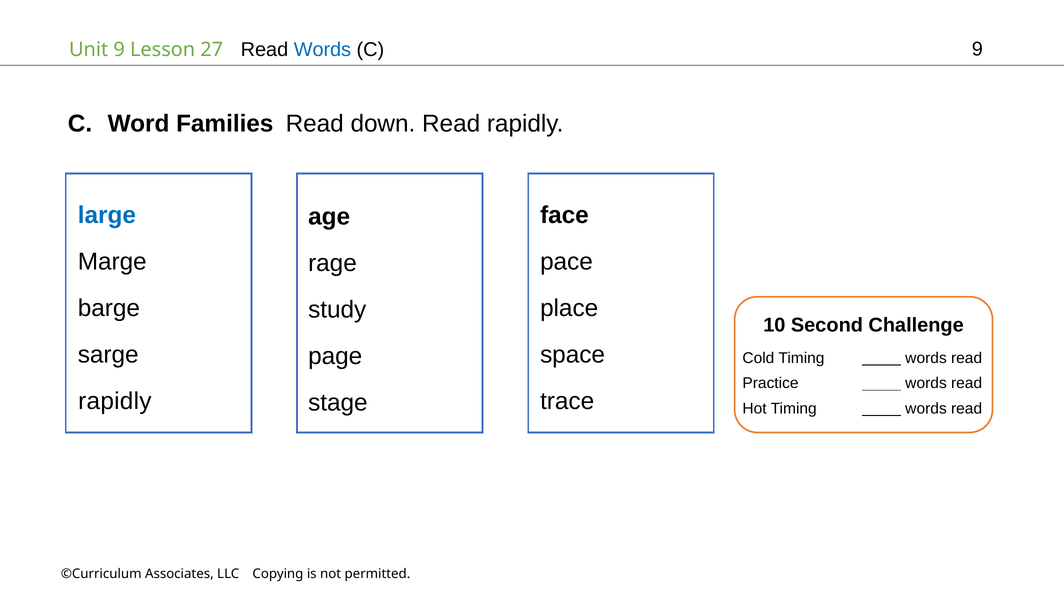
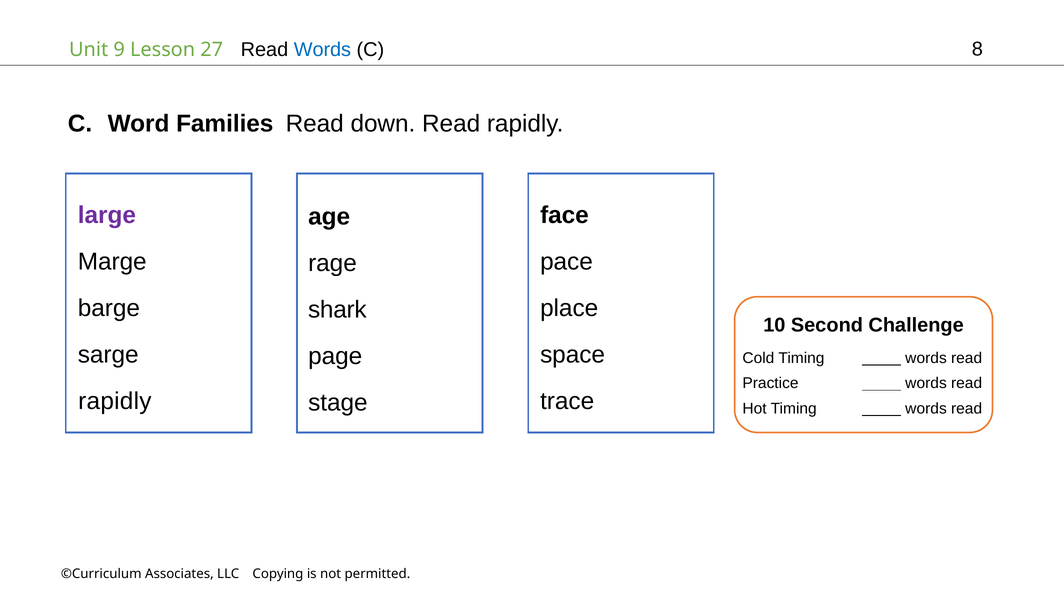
C 9: 9 -> 8
large colour: blue -> purple
study: study -> shark
